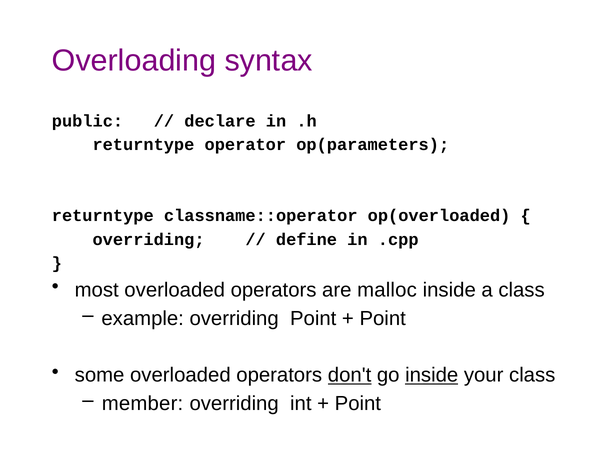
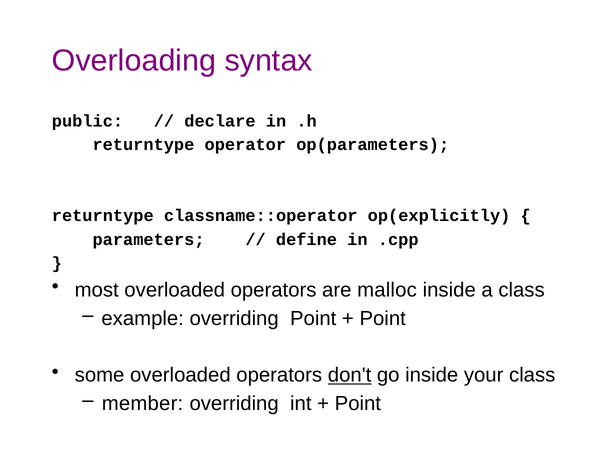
op(overloaded: op(overloaded -> op(explicitly
overriding at (149, 240): overriding -> parameters
inside at (432, 376) underline: present -> none
